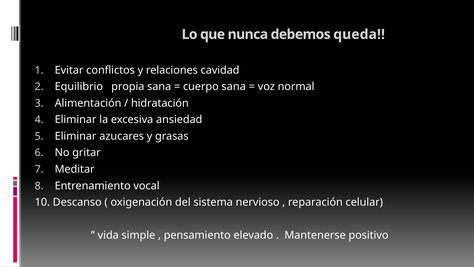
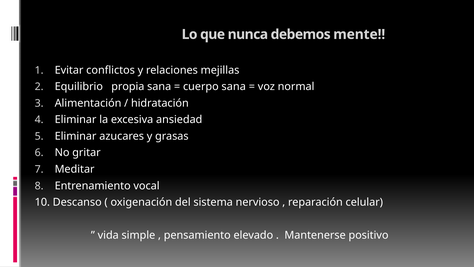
queda: queda -> mente
cavidad: cavidad -> mejillas
